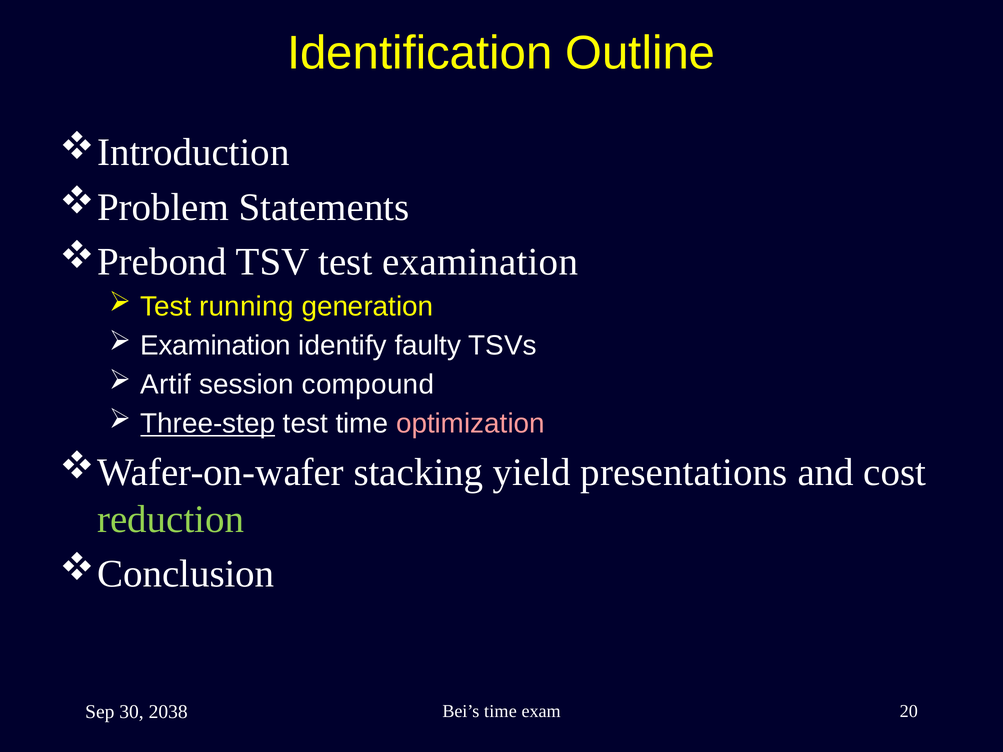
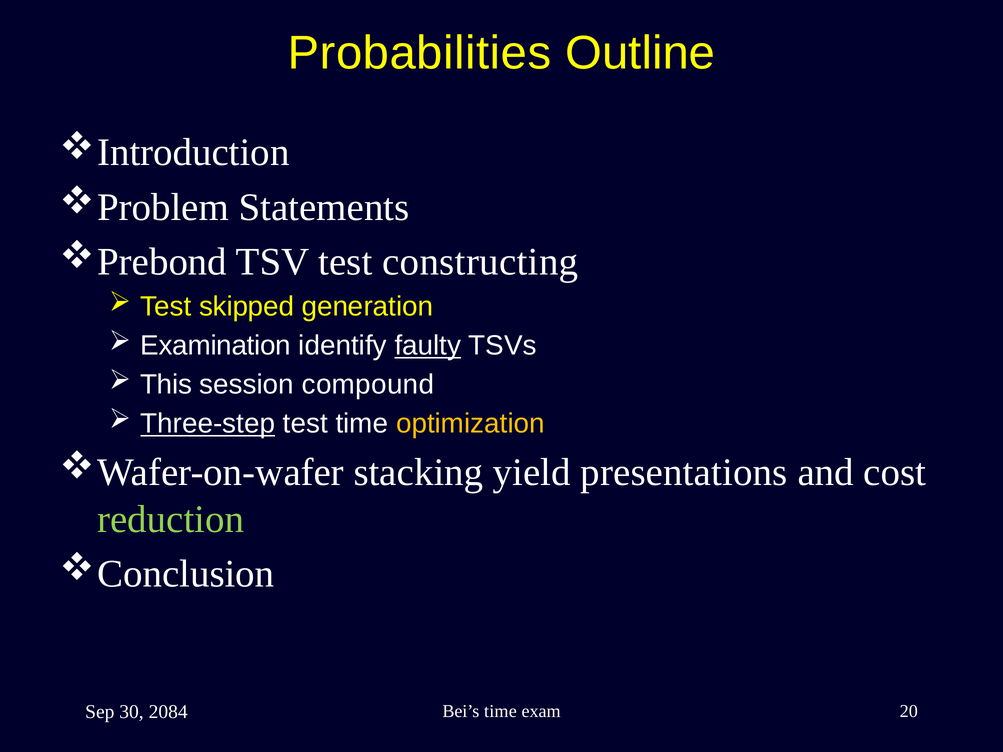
Identiﬁcation: Identiﬁcation -> Probabilities
test examination: examination -> constructing
running: running -> skipped
faulty underline: none -> present
Artif: Artif -> This
optimization colour: pink -> yellow
2038: 2038 -> 2084
